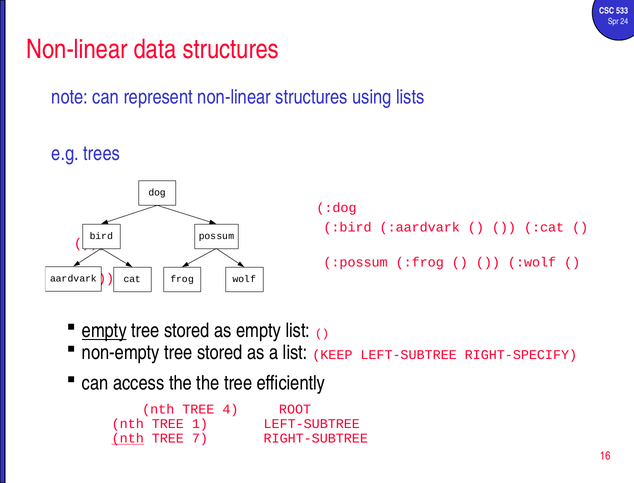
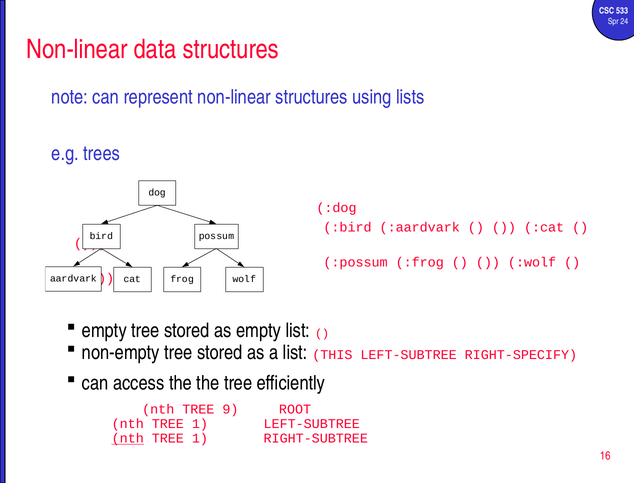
empty at (104, 331) underline: present -> none
KEEP: KEEP -> THIS
4: 4 -> 9
7 at (200, 439): 7 -> 1
